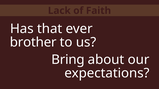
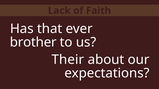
Bring: Bring -> Their
